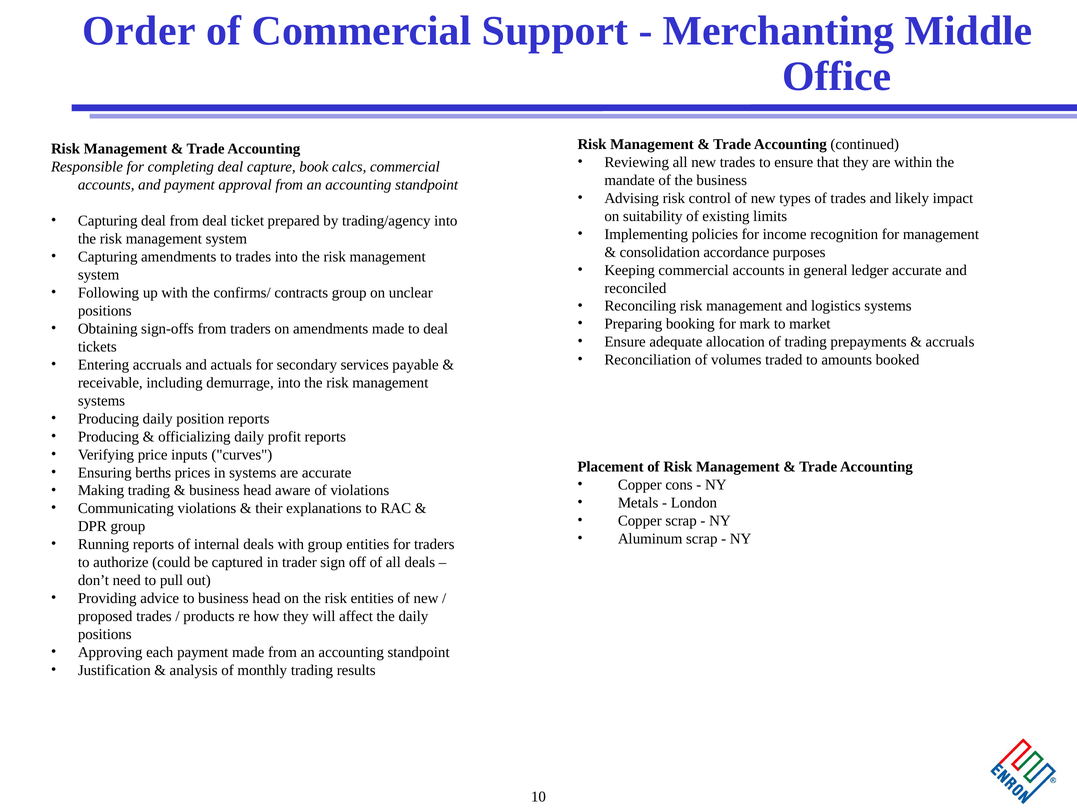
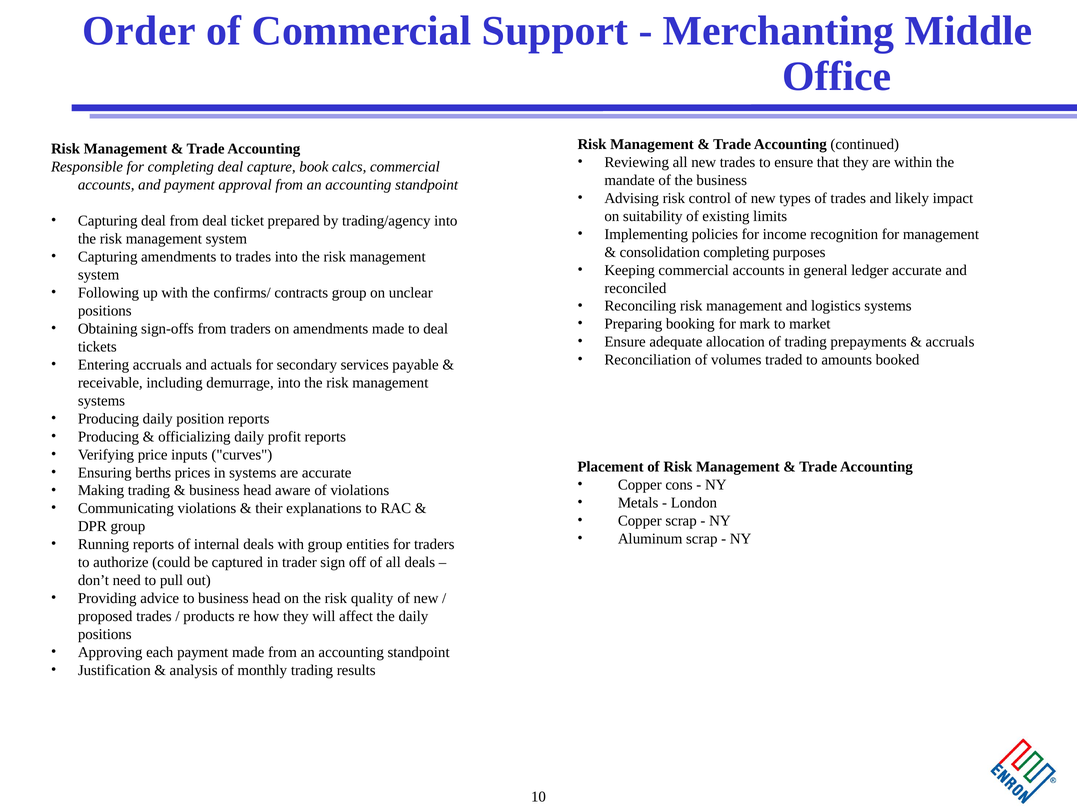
consolidation accordance: accordance -> completing
risk entities: entities -> quality
